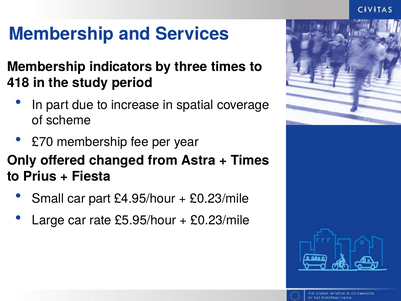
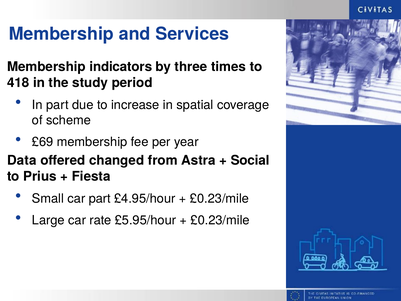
£70: £70 -> £69
Only: Only -> Data
Times at (250, 160): Times -> Social
